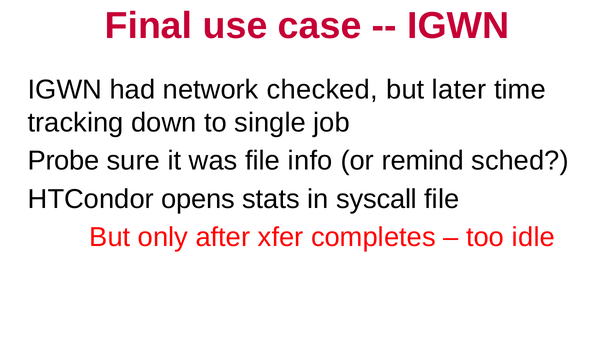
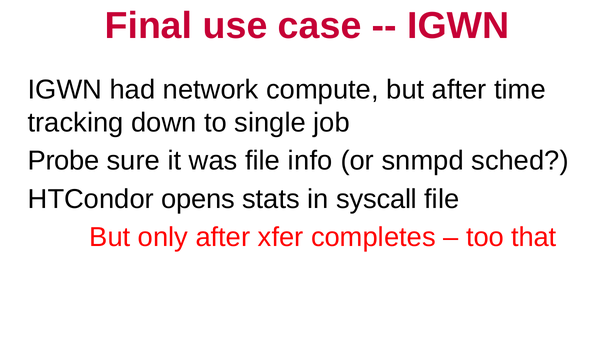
checked: checked -> compute
but later: later -> after
remind: remind -> snmpd
idle: idle -> that
